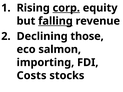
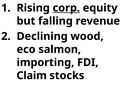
falling underline: present -> none
those: those -> wood
Costs: Costs -> Claim
